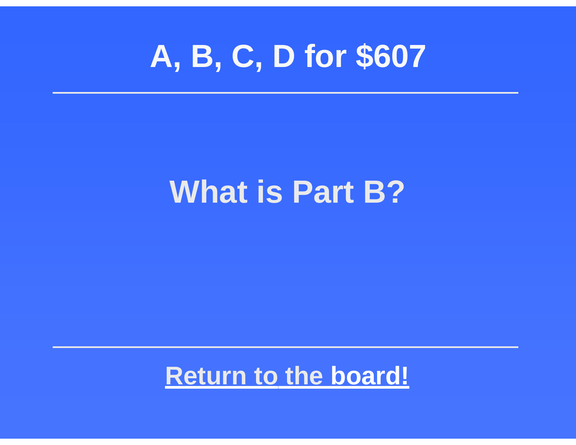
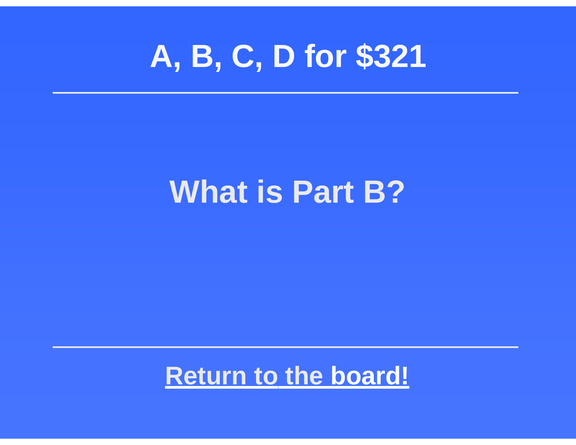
$607: $607 -> $321
